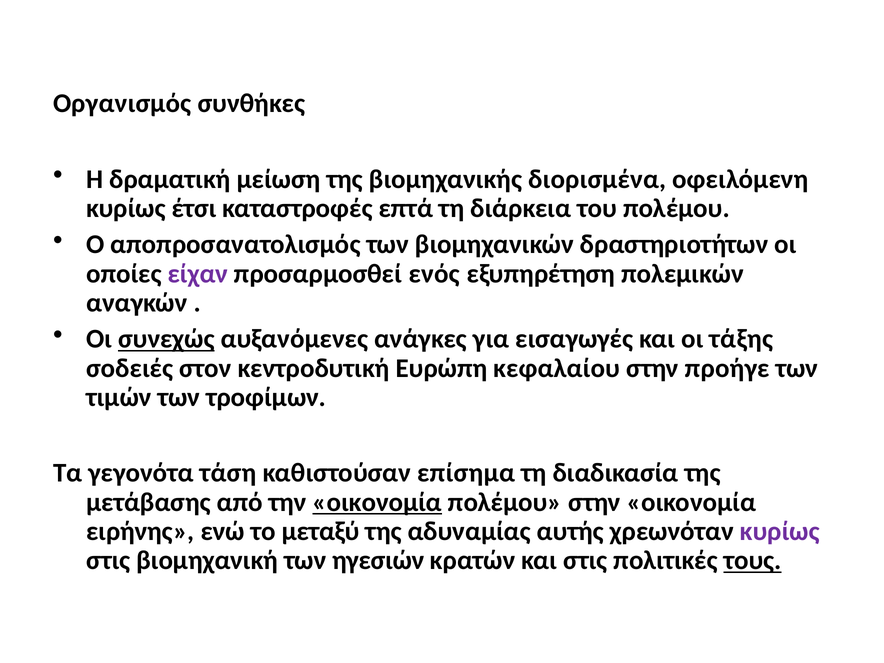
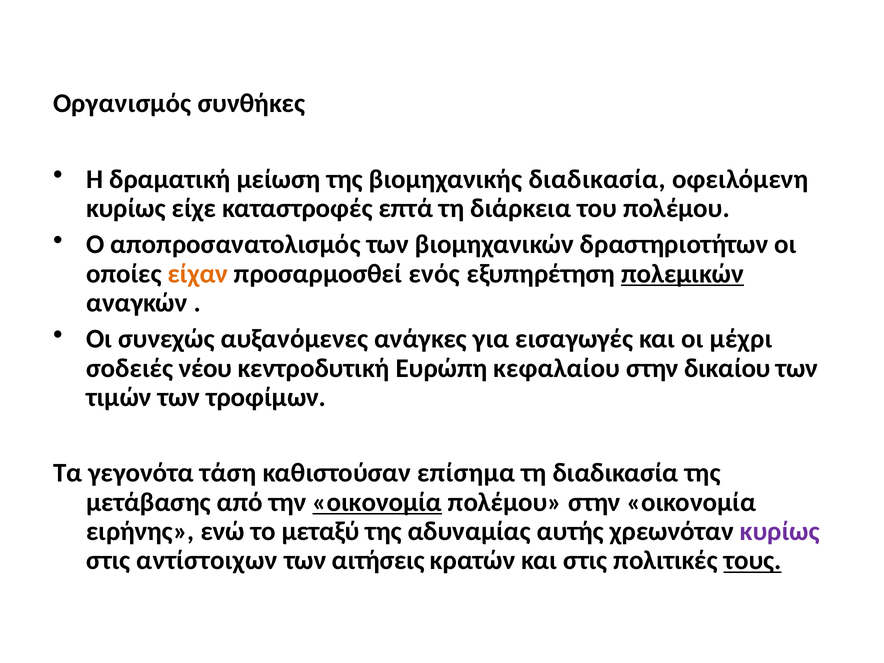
βιομηχανικής διορισμένα: διορισμένα -> διαδικασία
έτσι: έτσι -> είχε
είχαν colour: purple -> orange
πολεμικών underline: none -> present
συνεχώς underline: present -> none
τάξης: τάξης -> μέχρι
στον: στον -> νέου
προήγε: προήγε -> δικαίου
βιομηχανική: βιομηχανική -> αντίστοιχων
ηγεσιών: ηγεσιών -> αιτήσεις
